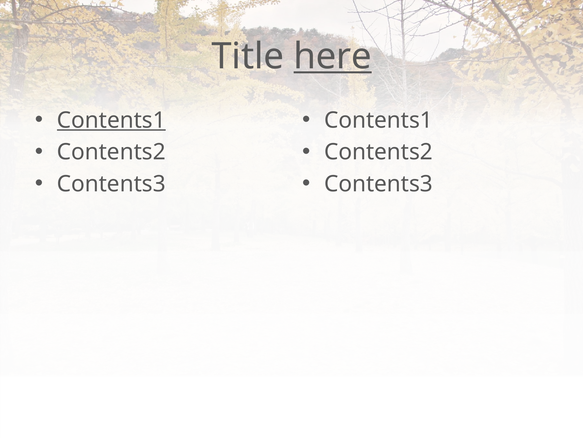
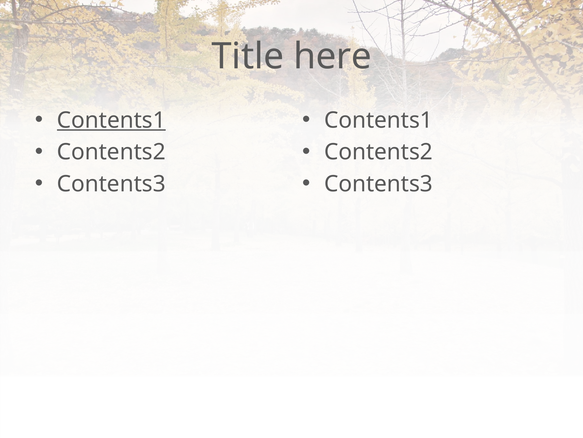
here underline: present -> none
